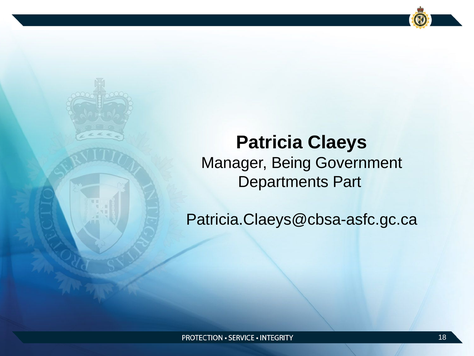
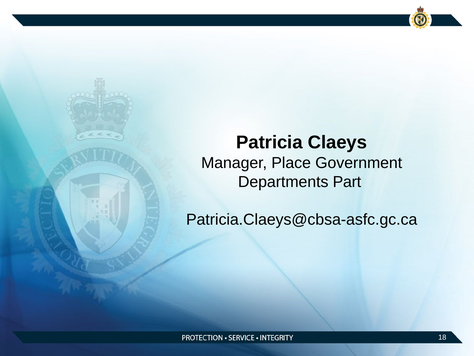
Being: Being -> Place
